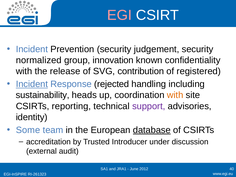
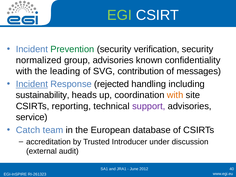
EGI colour: pink -> light green
Prevention colour: black -> green
judgement: judgement -> verification
group innovation: innovation -> advisories
release: release -> leading
registered: registered -> messages
identity: identity -> service
Some: Some -> Catch
database underline: present -> none
